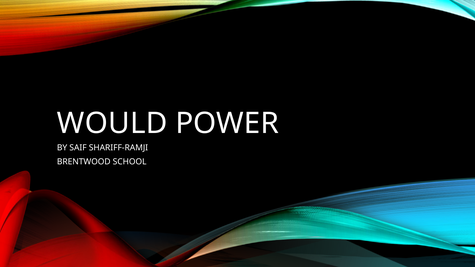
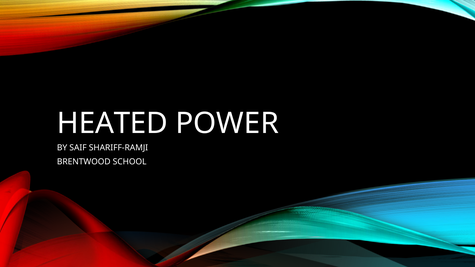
WOULD: WOULD -> HEATED
